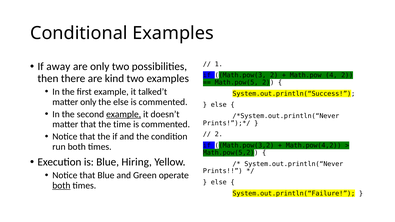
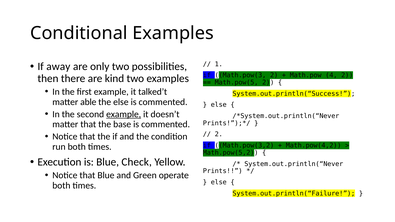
matter only: only -> able
time: time -> base
Hiring: Hiring -> Check
both at (61, 186) underline: present -> none
